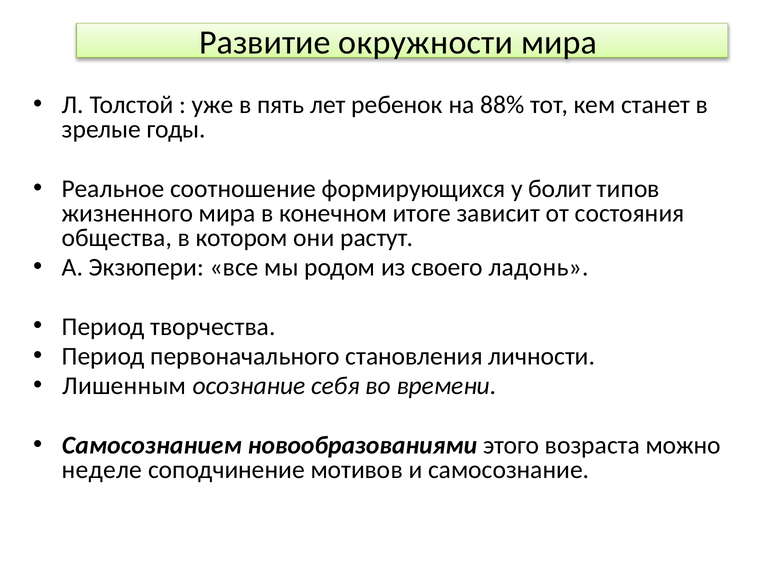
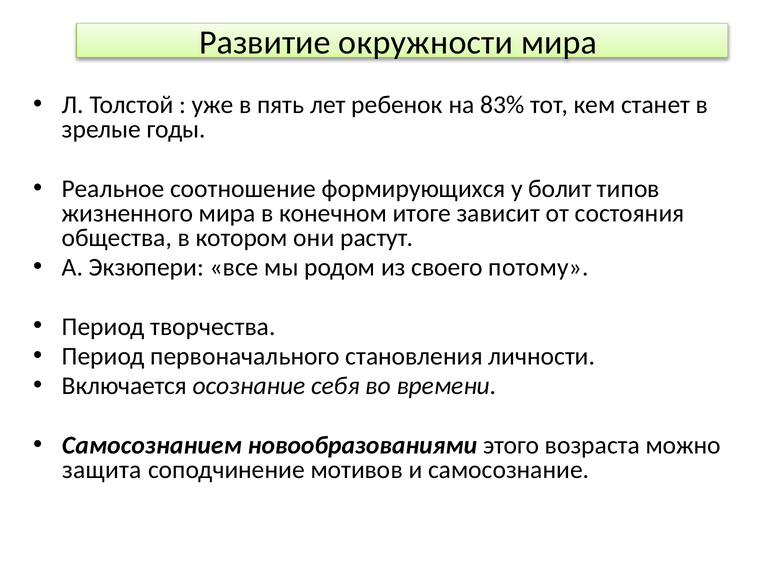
88%: 88% -> 83%
ладонь: ладонь -> потому
Лишенным: Лишенным -> Включается
неделе: неделе -> защита
